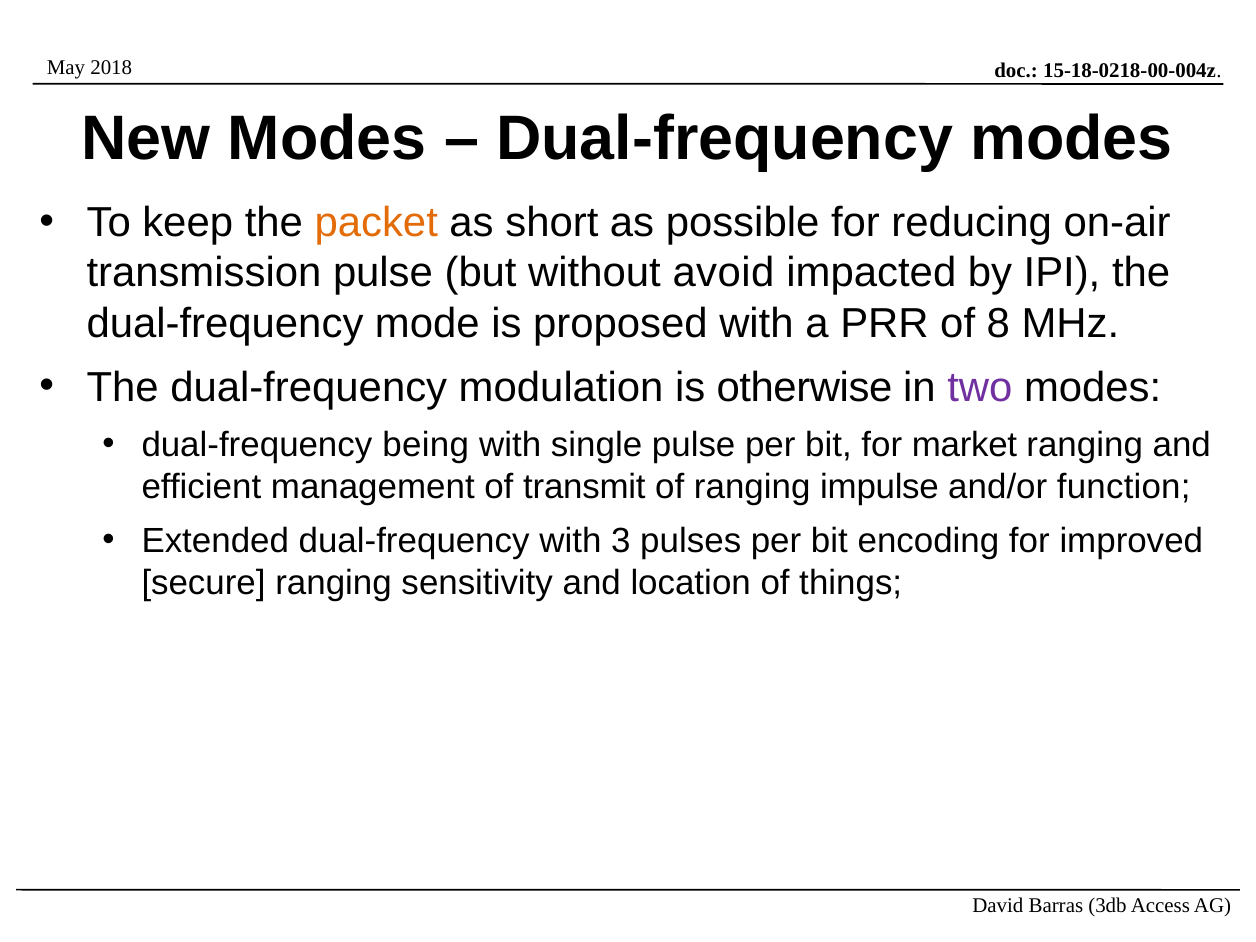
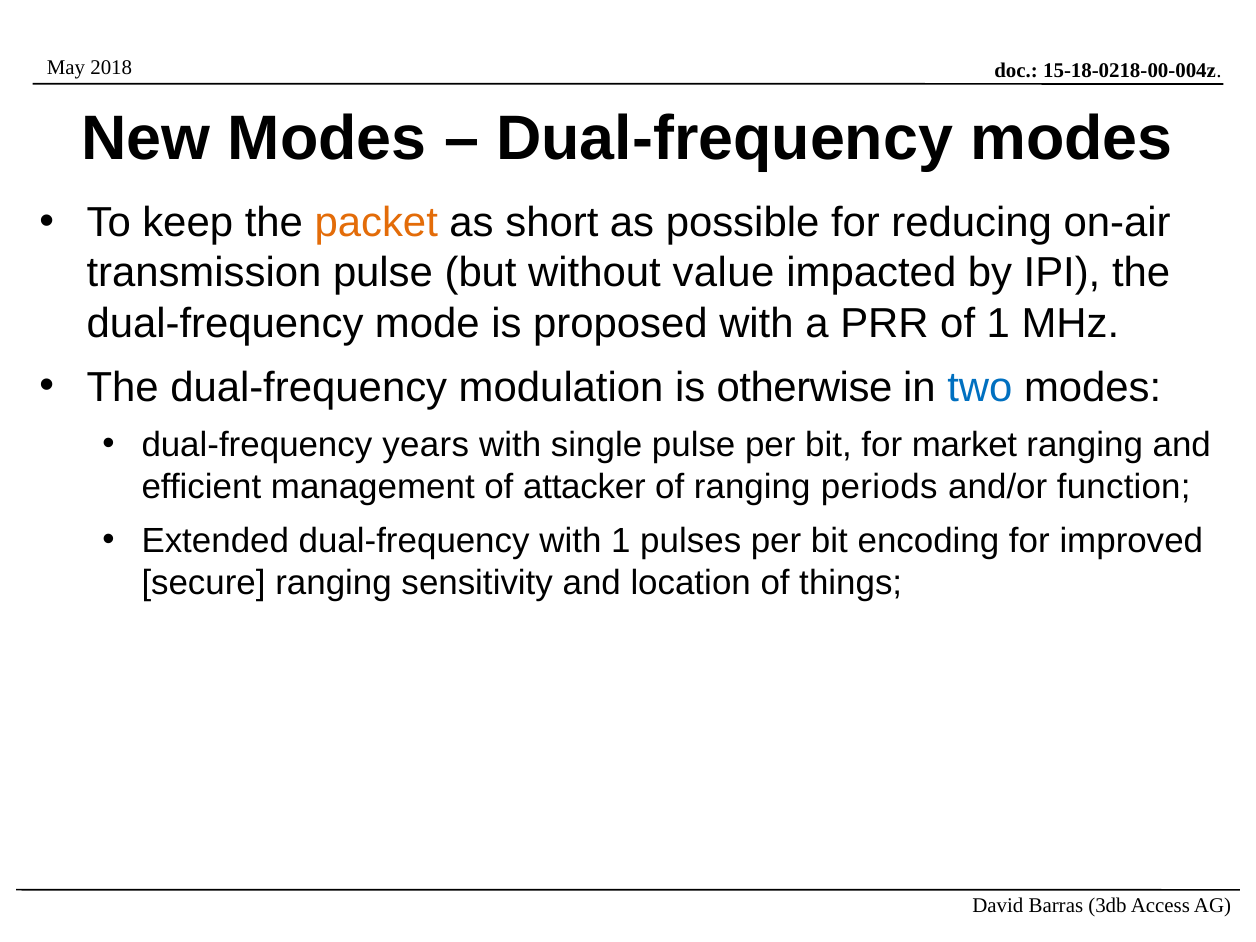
avoid: avoid -> value
of 8: 8 -> 1
two colour: purple -> blue
being: being -> years
transmit: transmit -> attacker
impulse: impulse -> periods
with 3: 3 -> 1
